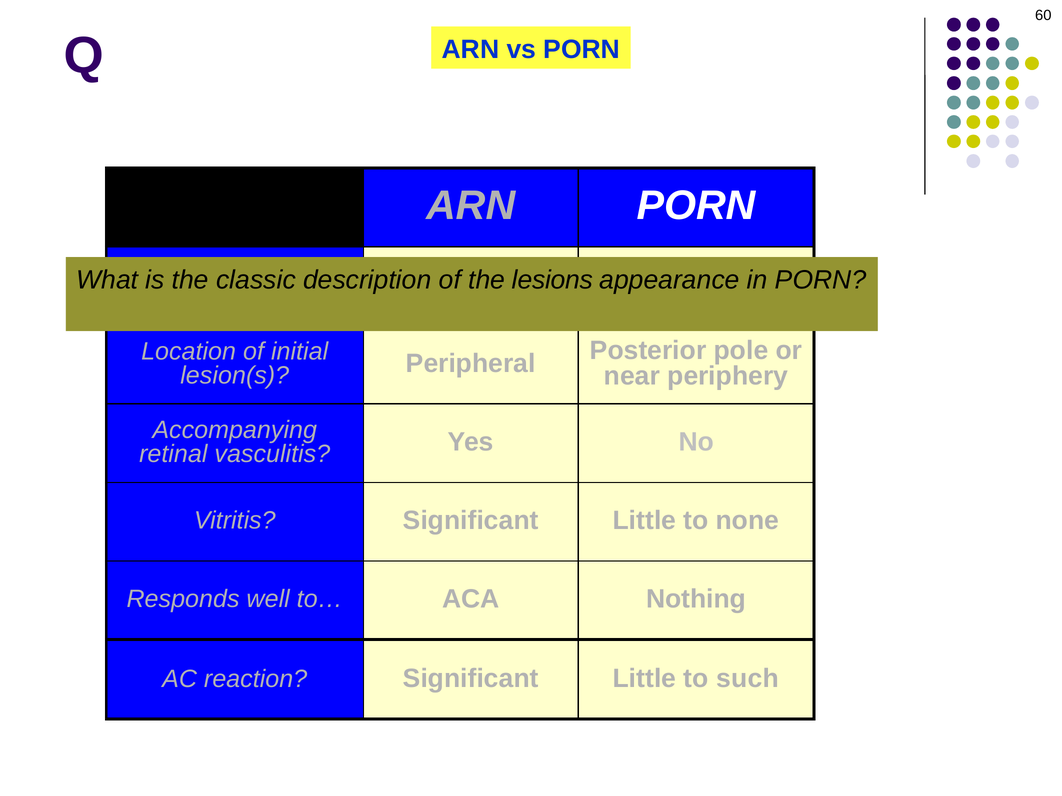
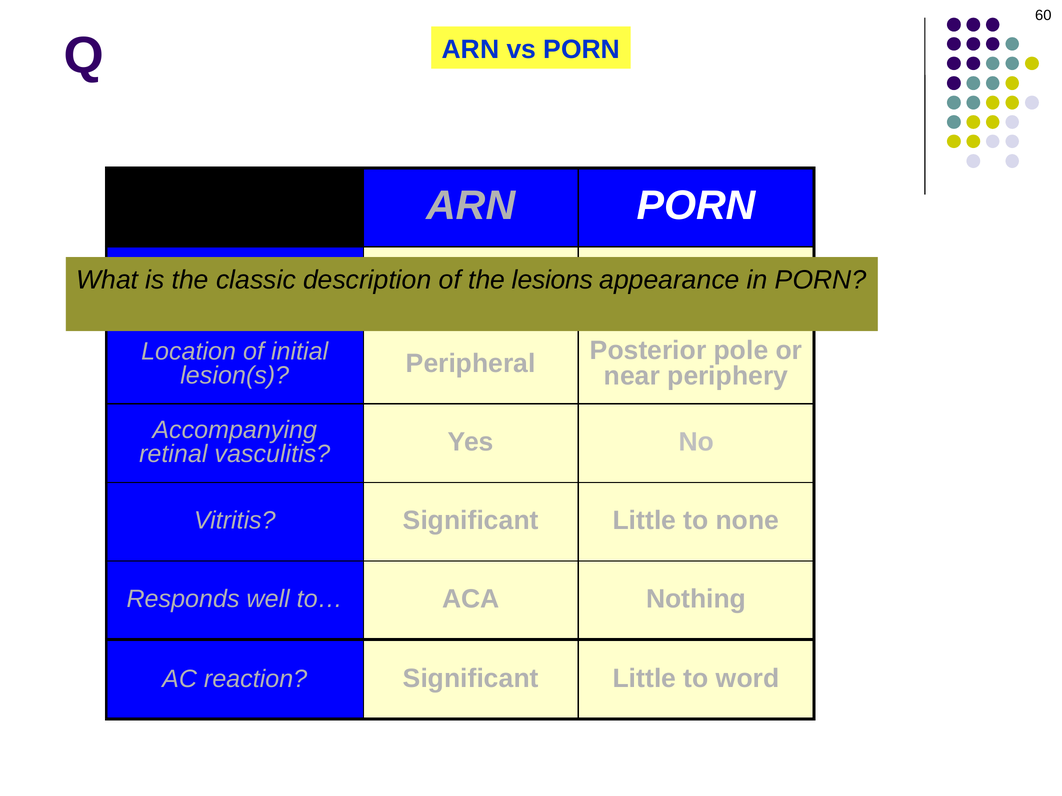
such: such -> word
